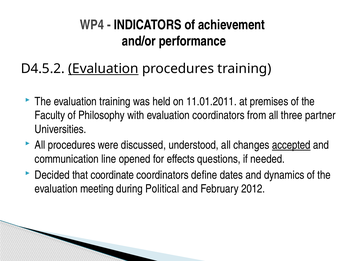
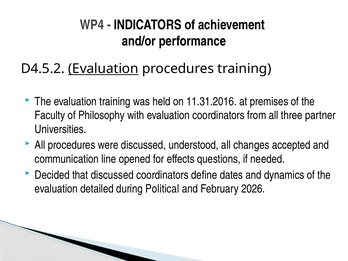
11.01.2011: 11.01.2011 -> 11.31.2016
accepted underline: present -> none
that coordinate: coordinate -> discussed
meeting: meeting -> detailed
2012: 2012 -> 2026
